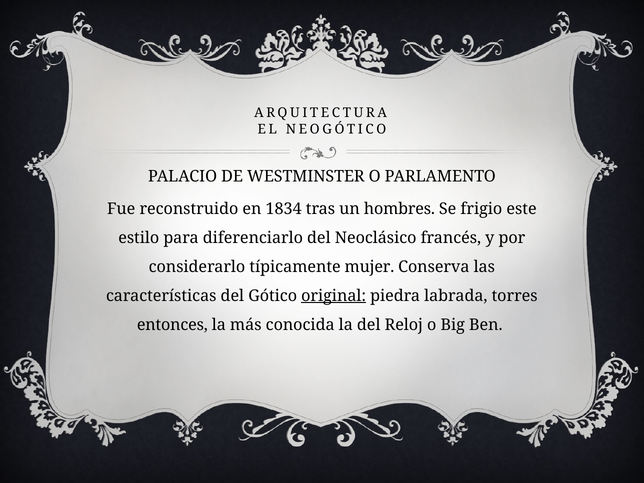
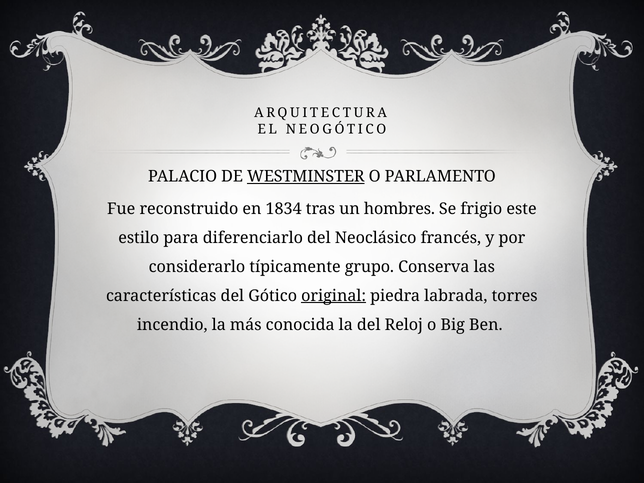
WESTMINSTER underline: none -> present
mujer: mujer -> grupo
entonces: entonces -> incendio
